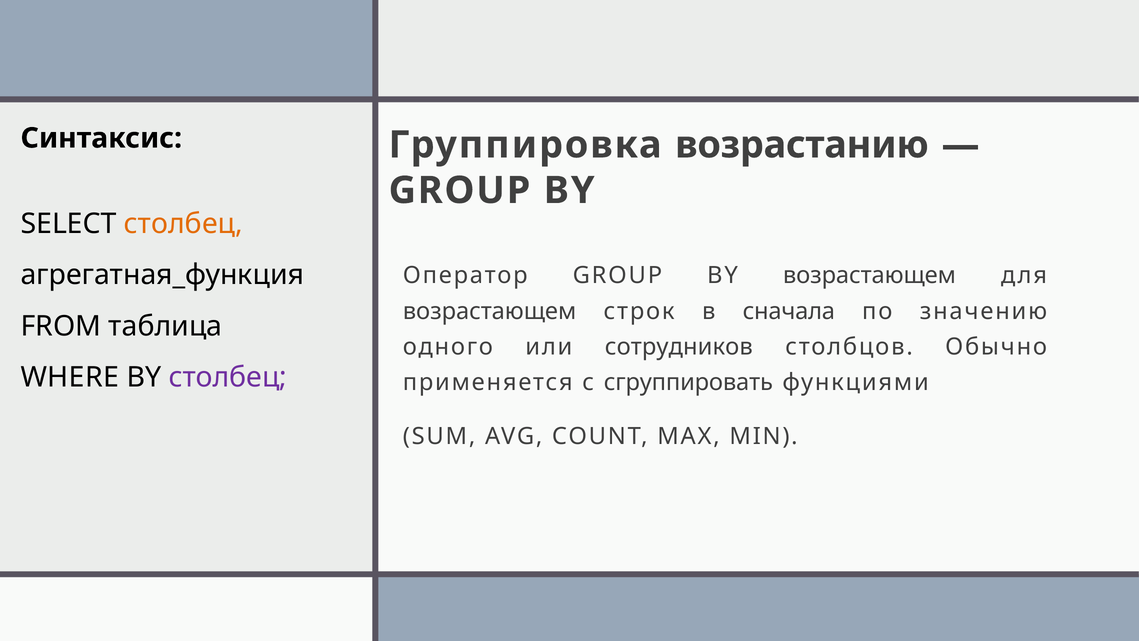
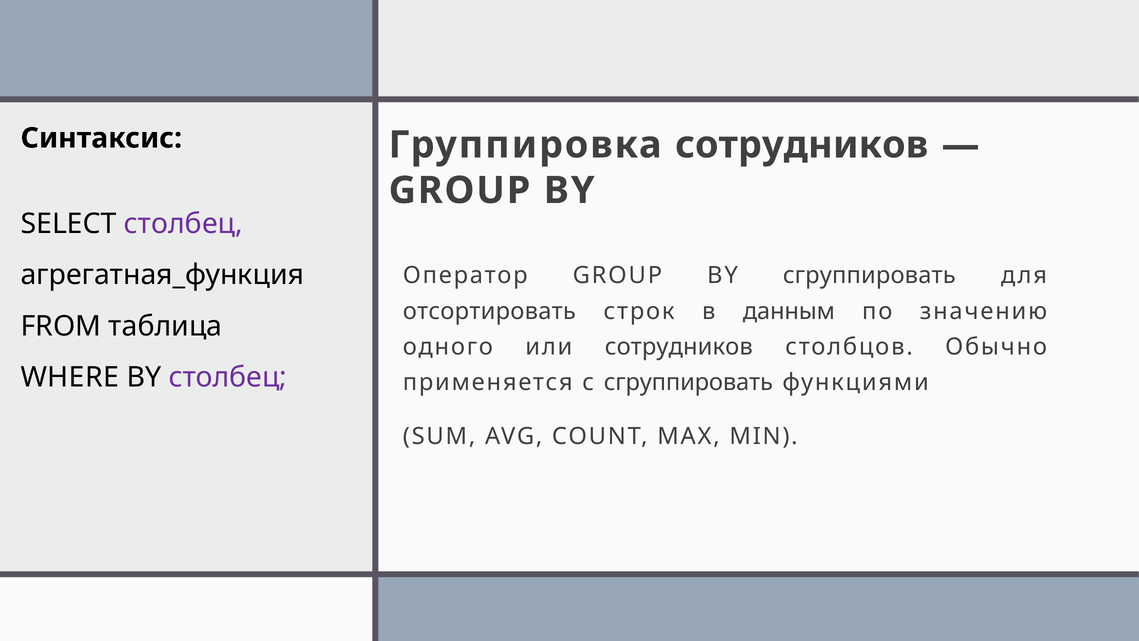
Группировка возрастанию: возрастанию -> сотрудников
столбец at (183, 224) colour: orange -> purple
BY возрастающем: возрастающем -> сгруппировать
возрастающем at (490, 311): возрастающем -> отсортировать
сначала: сначала -> данным
